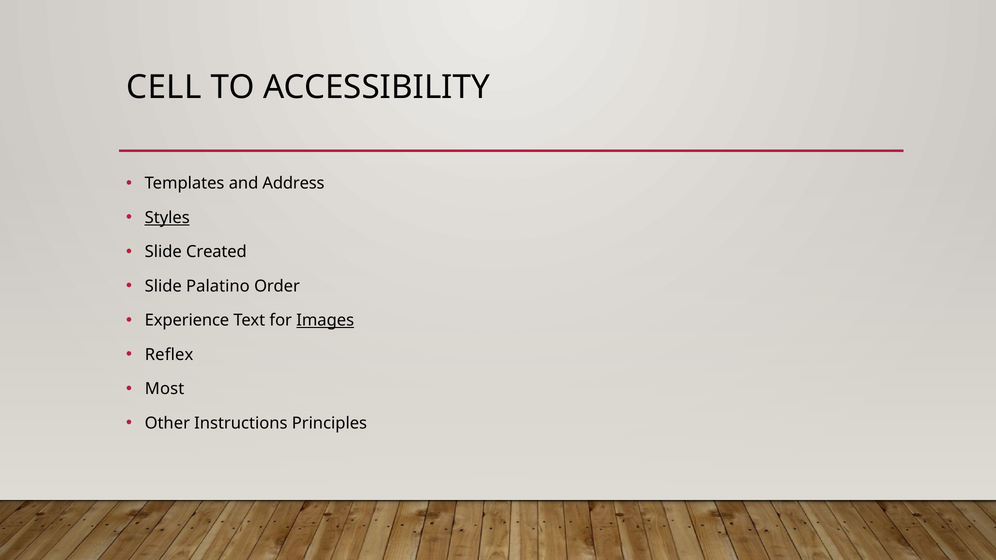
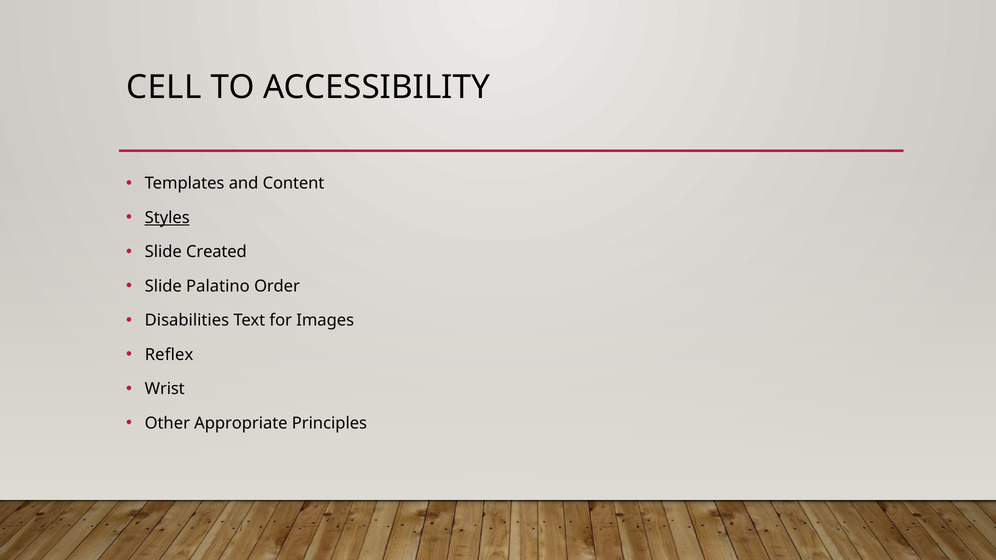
Address: Address -> Content
Experience: Experience -> Disabilities
Images underline: present -> none
Most: Most -> Wrist
Instructions: Instructions -> Appropriate
